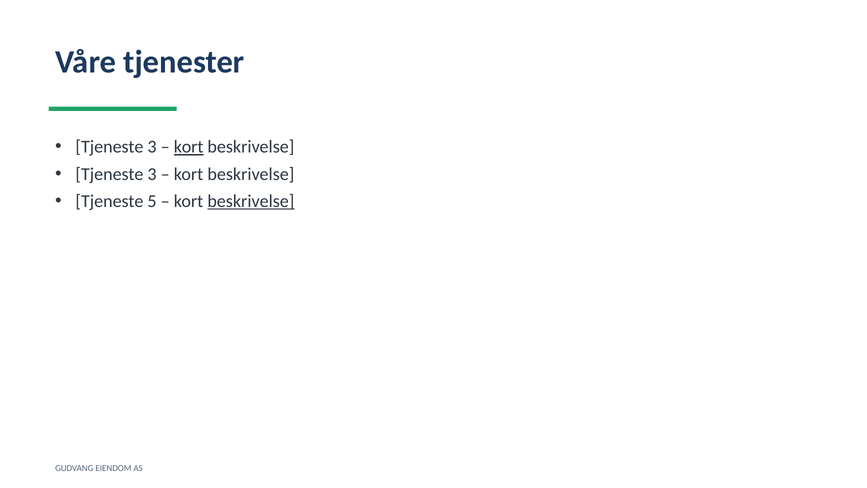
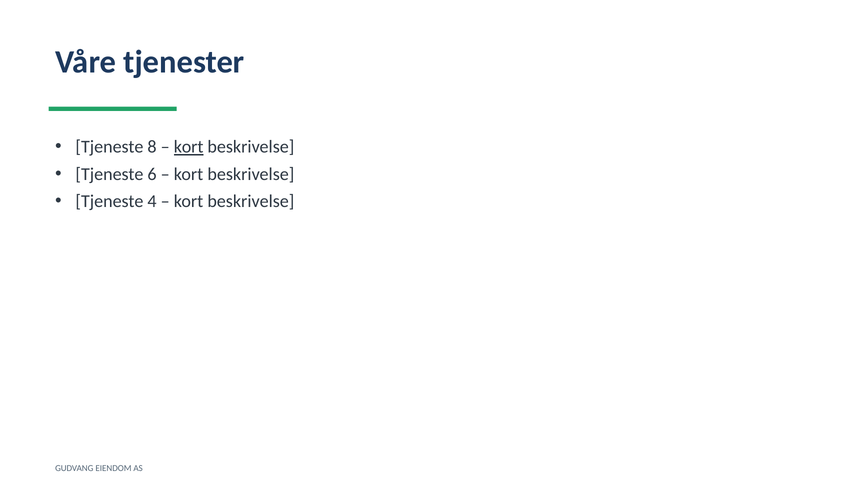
3 at (152, 147): 3 -> 8
3 at (152, 174): 3 -> 6
5: 5 -> 4
beskrivelse at (251, 201) underline: present -> none
